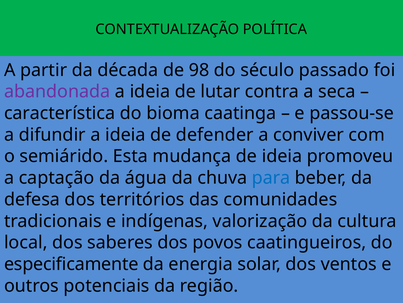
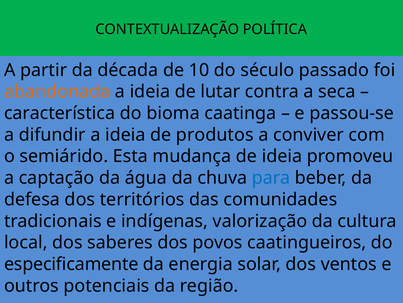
98: 98 -> 10
abandonada colour: purple -> orange
defender: defender -> produtos
